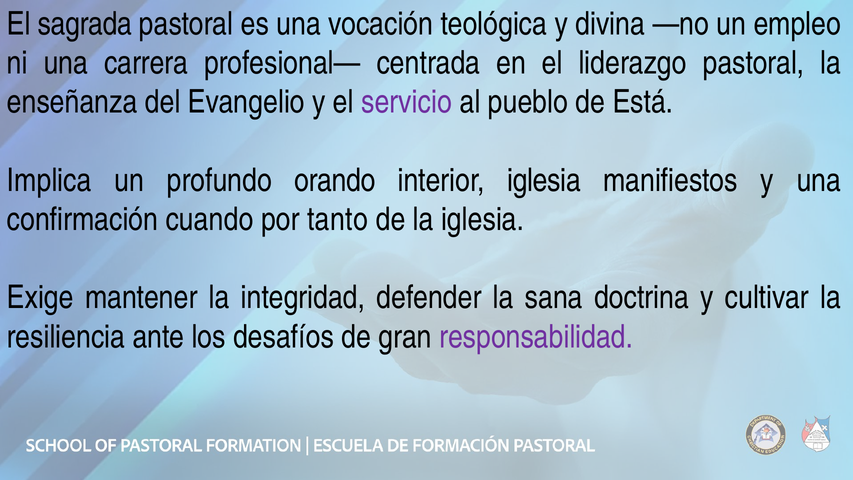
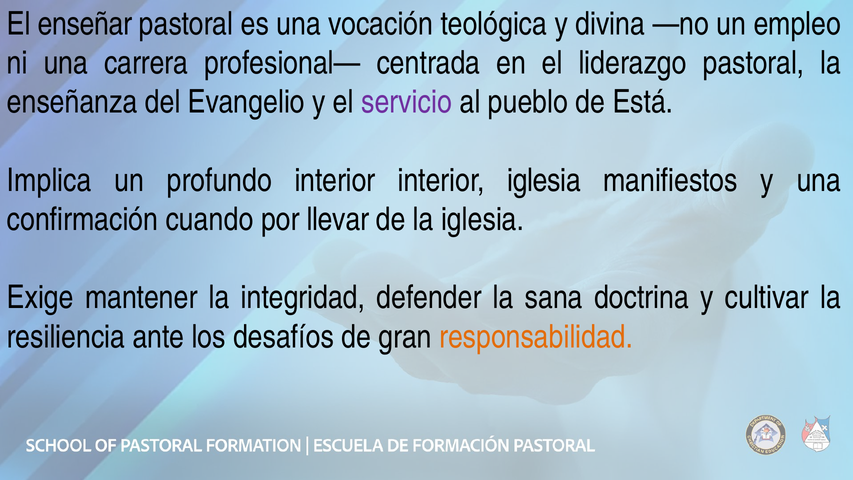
sagrada: sagrada -> enseñar
profundo orando: orando -> interior
tanto: tanto -> llevar
responsabilidad colour: purple -> orange
